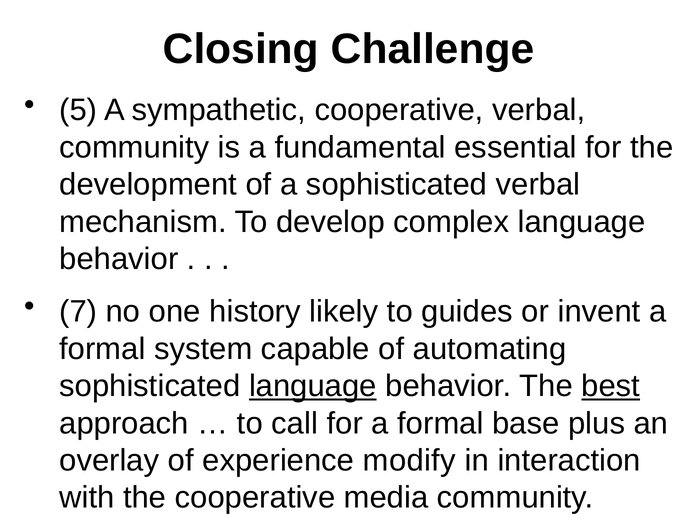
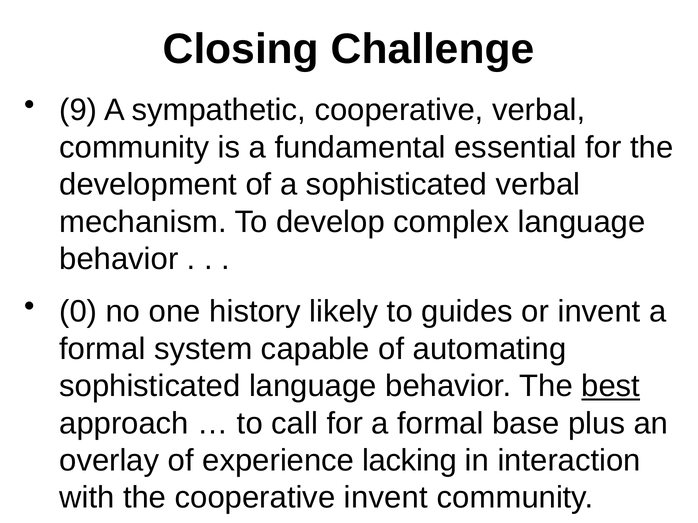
5: 5 -> 9
7: 7 -> 0
language at (313, 386) underline: present -> none
modify: modify -> lacking
cooperative media: media -> invent
